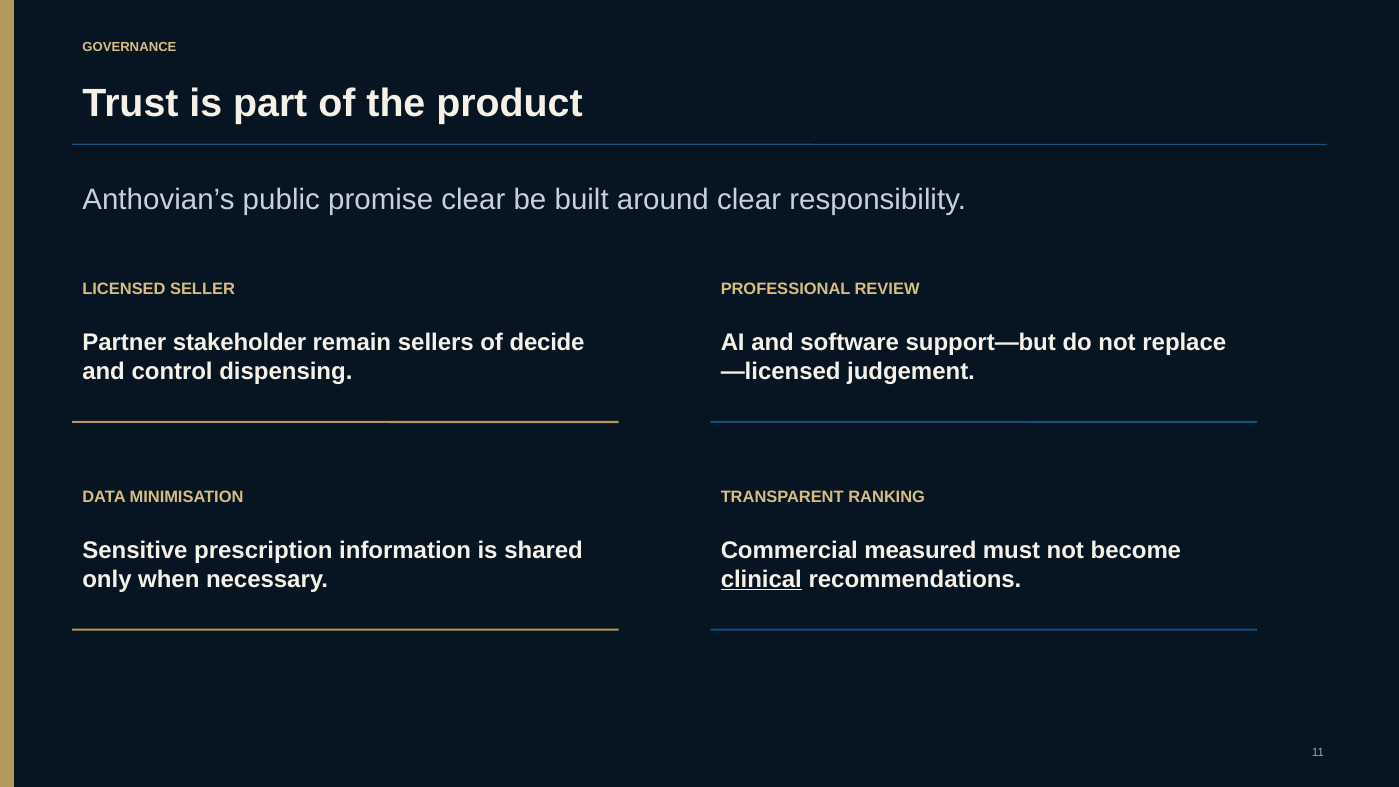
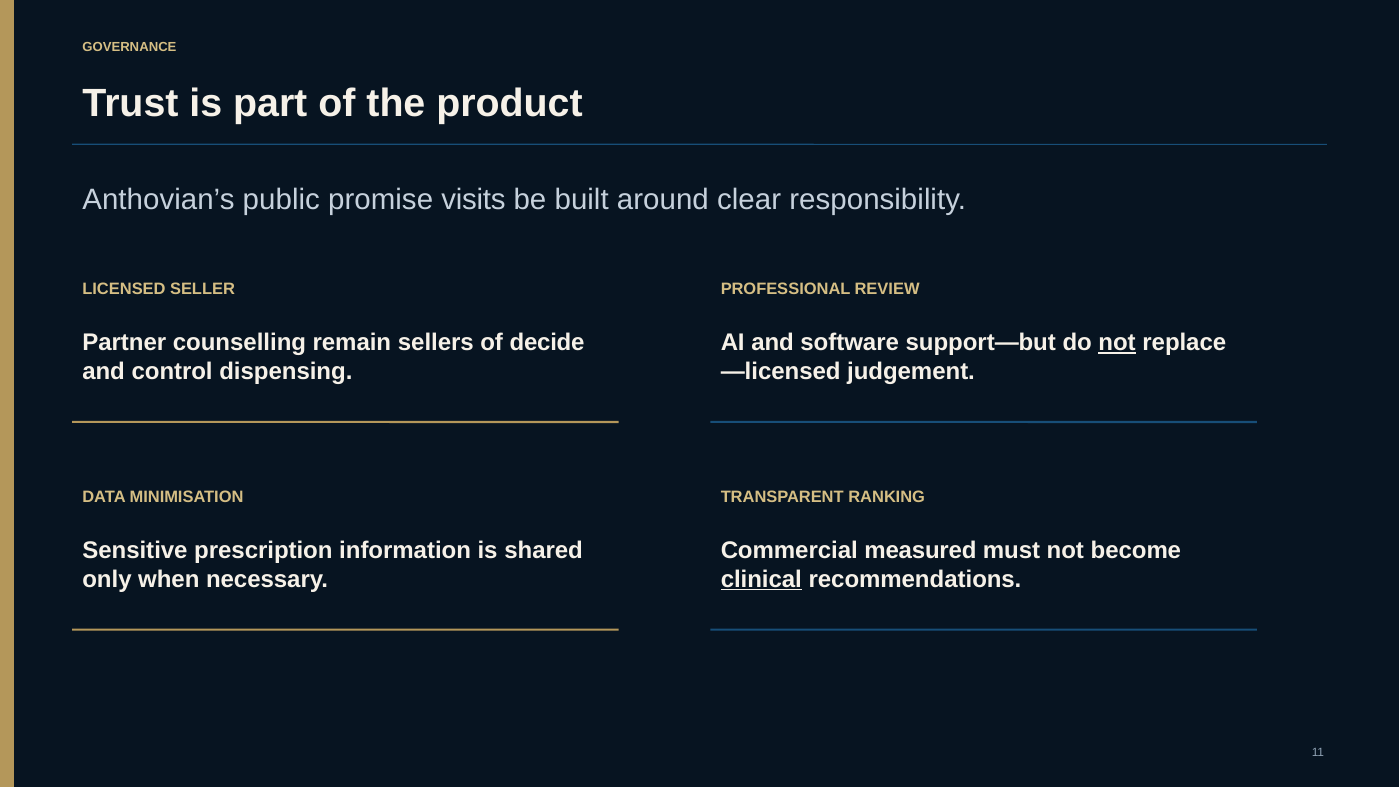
promise clear: clear -> visits
stakeholder: stakeholder -> counselling
not at (1117, 343) underline: none -> present
